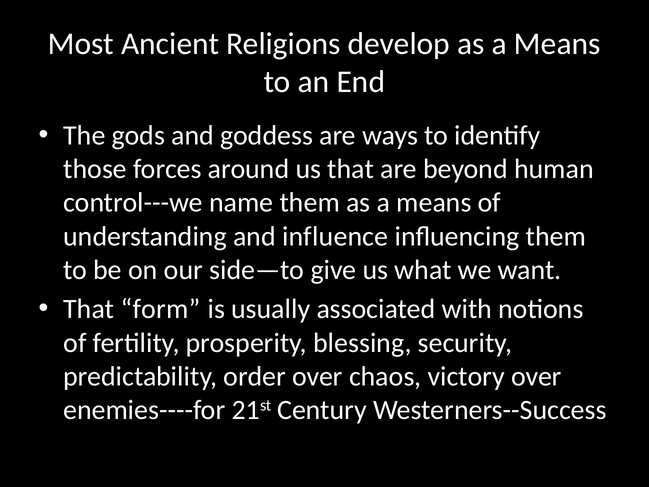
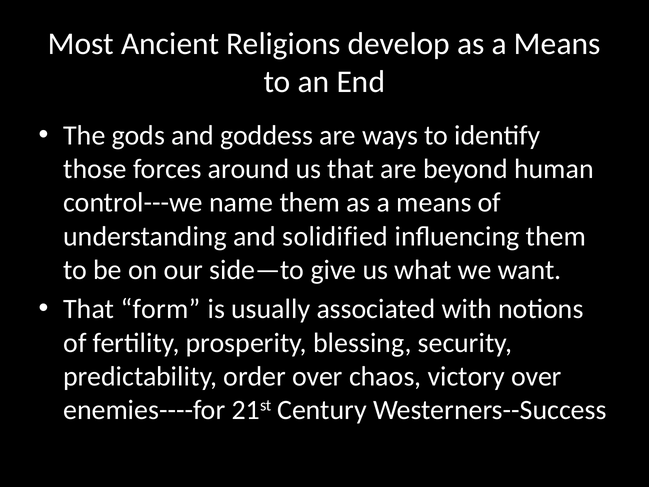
influence: influence -> solidified
